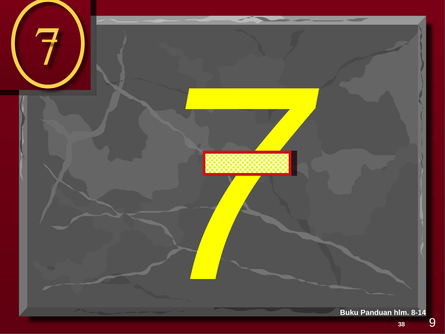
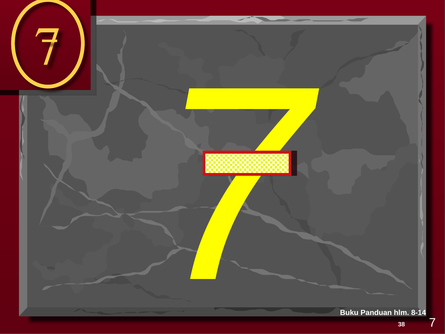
38 9: 9 -> 7
